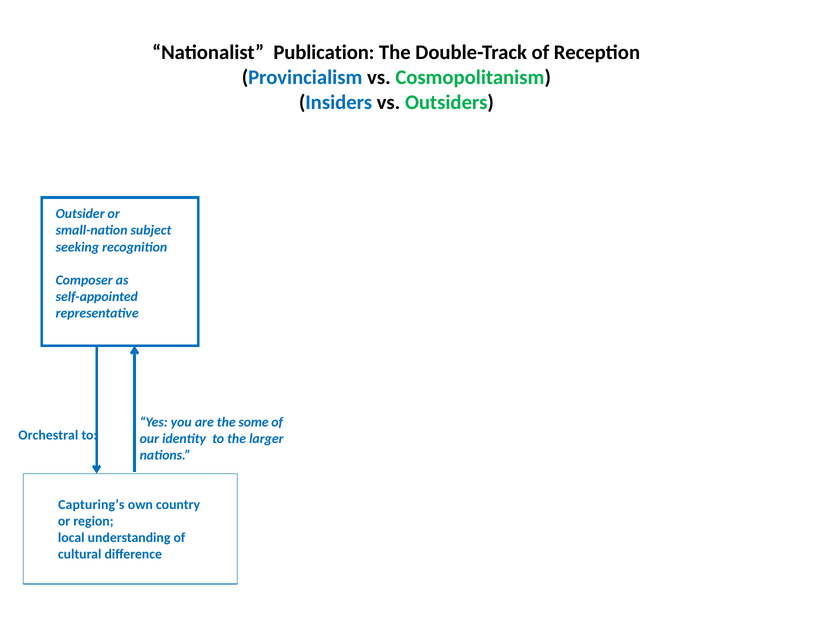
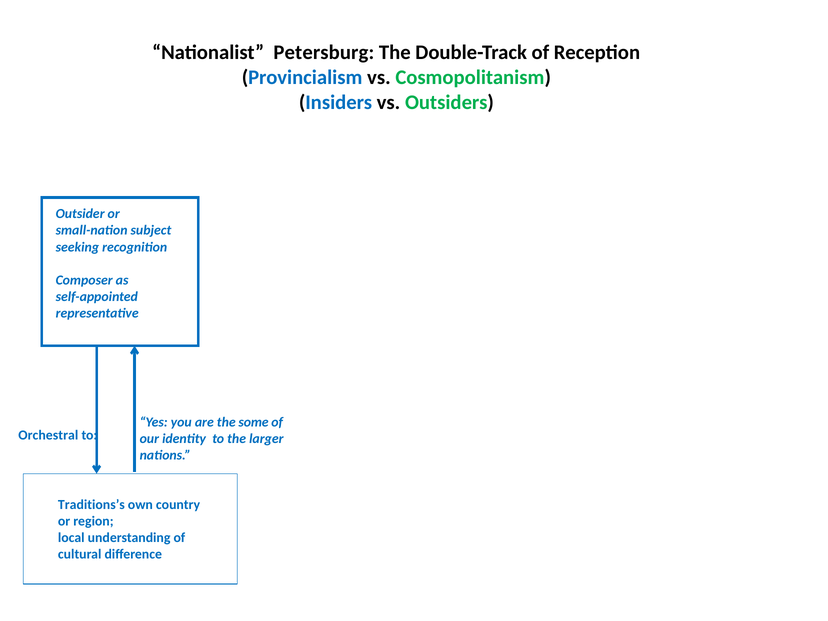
Publication: Publication -> Petersburg
Capturing’s: Capturing’s -> Traditions’s
